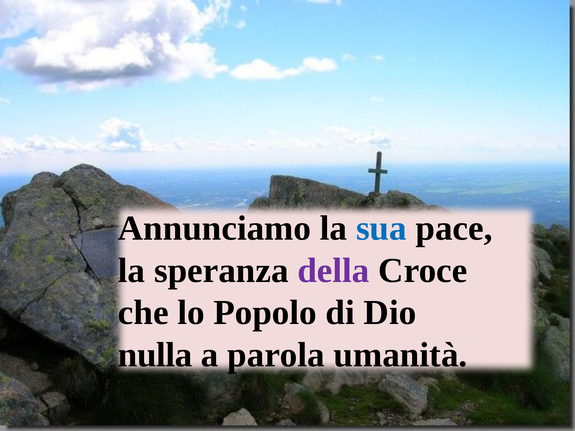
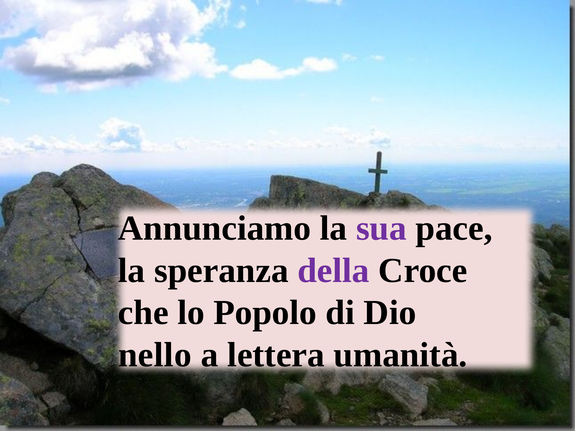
sua colour: blue -> purple
nulla: nulla -> nello
parola: parola -> lettera
